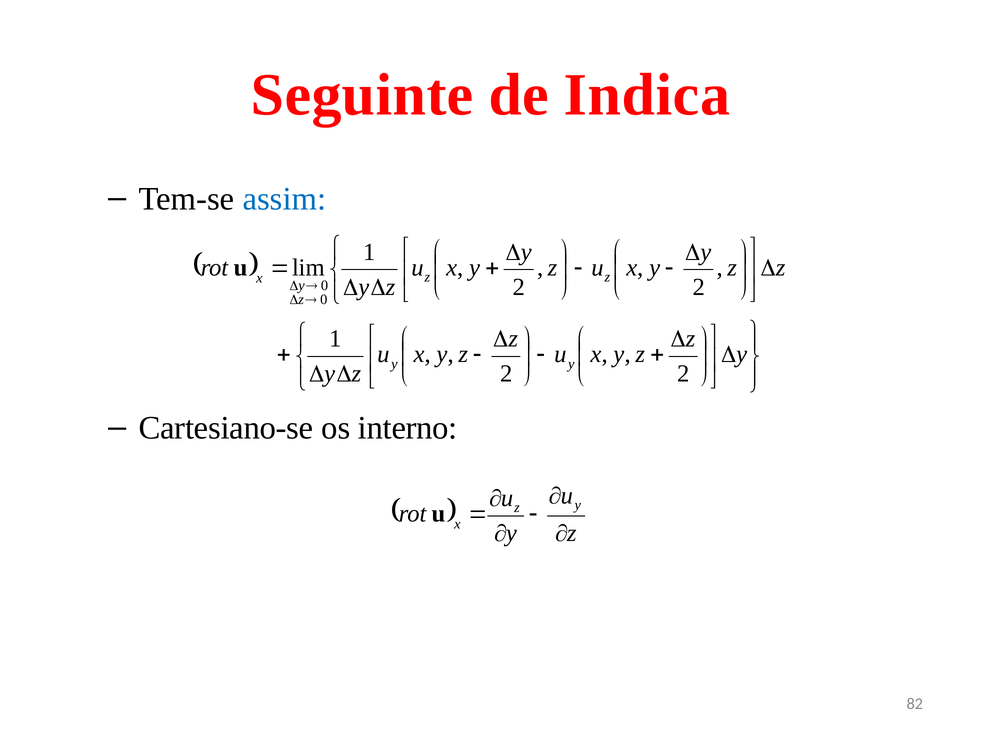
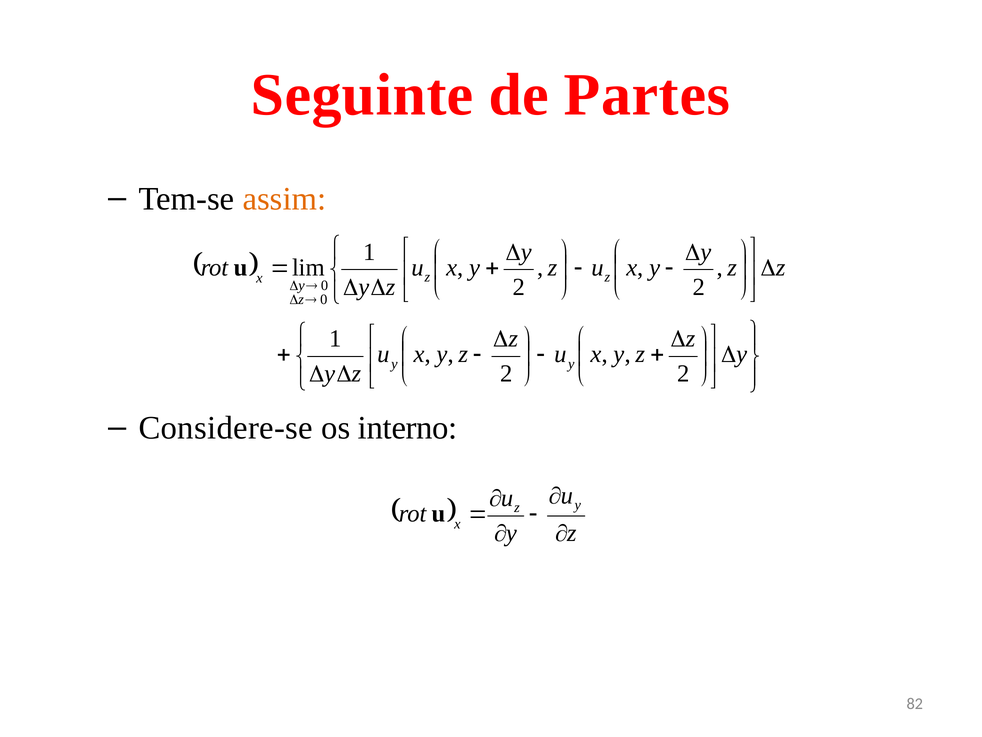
Indica: Indica -> Partes
assim colour: blue -> orange
Cartesiano-se: Cartesiano-se -> Considere-se
